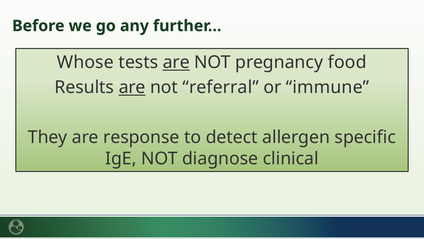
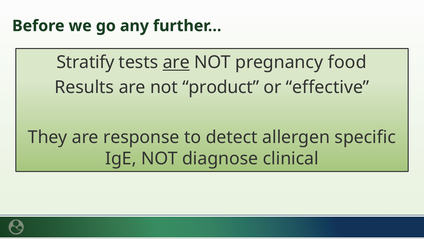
Whose: Whose -> Stratify
are at (132, 87) underline: present -> none
referral: referral -> product
immune: immune -> effective
